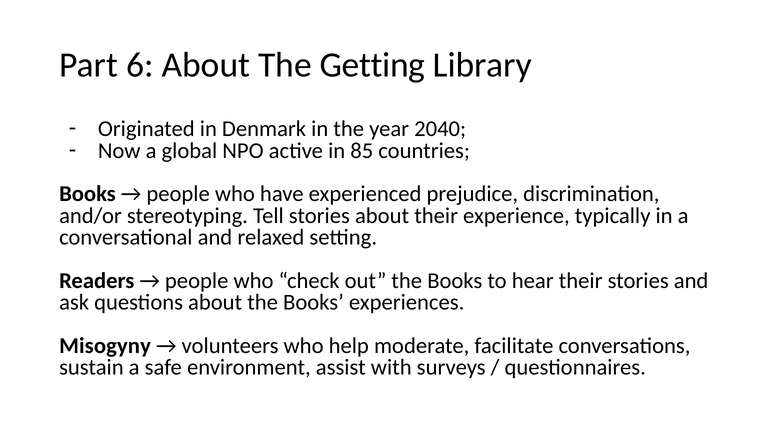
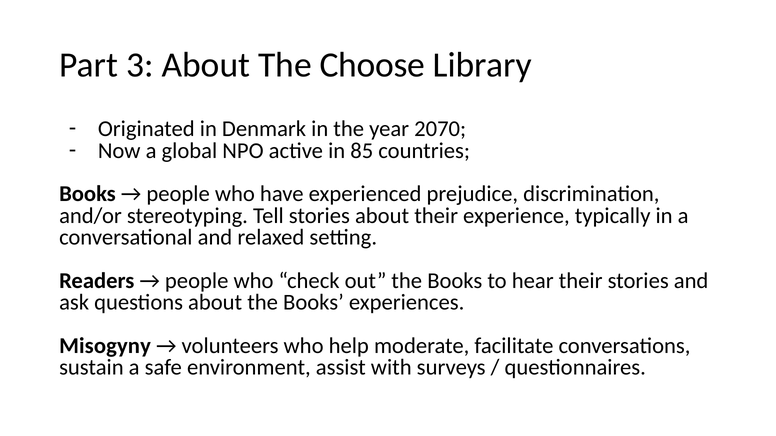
6: 6 -> 3
Getting: Getting -> Choose
2040: 2040 -> 2070
